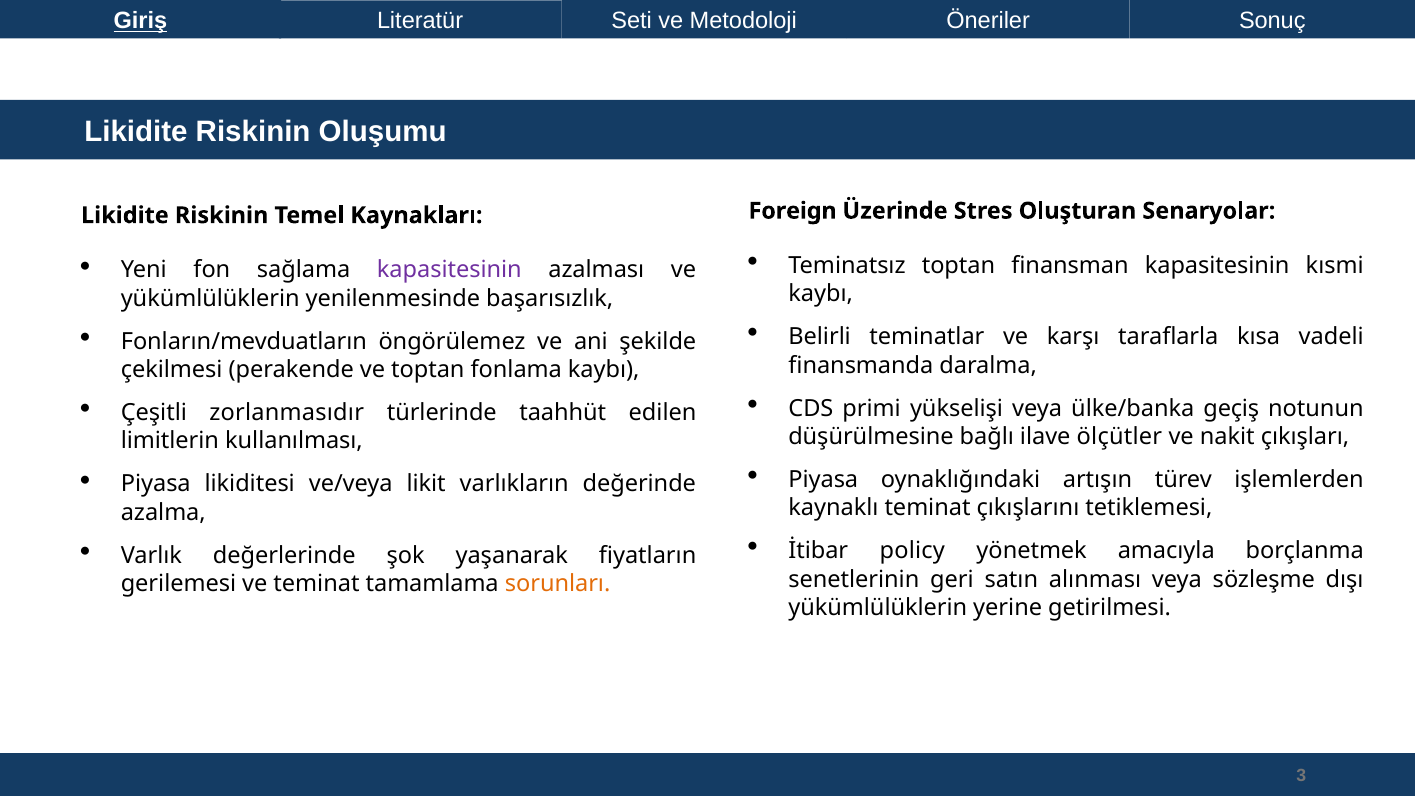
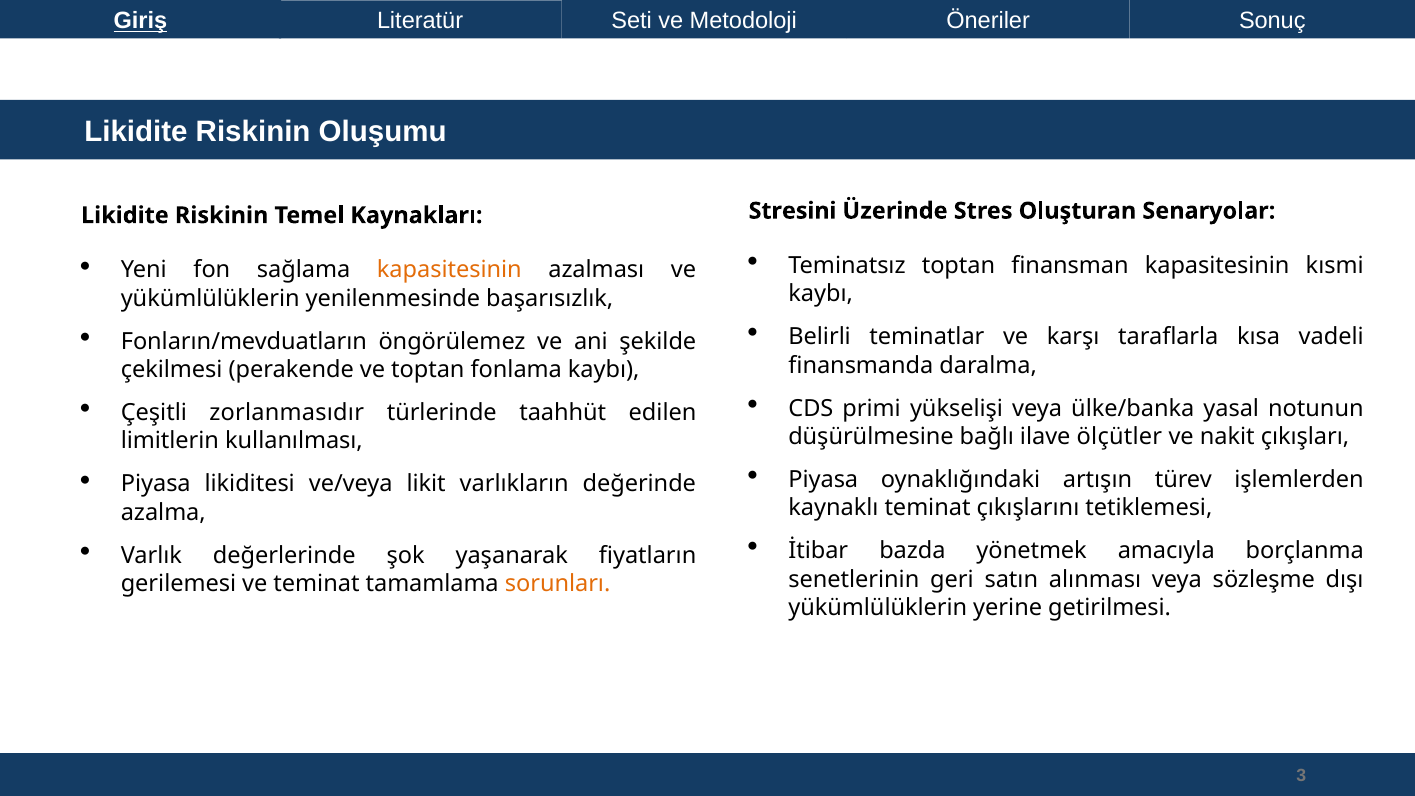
Foreign: Foreign -> Stresini
kapasitesinin at (449, 270) colour: purple -> orange
geçiş: geçiş -> yasal
policy: policy -> bazda
